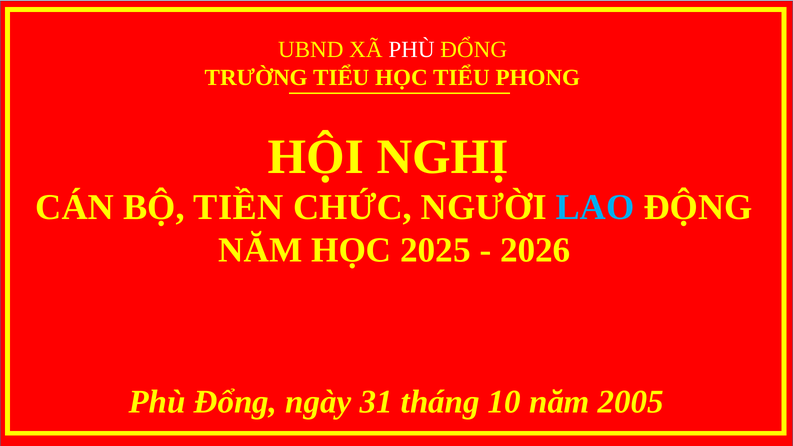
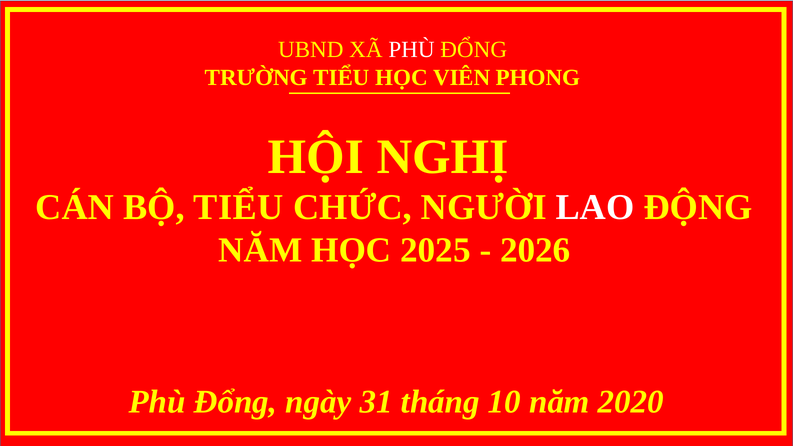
HỌC TIỂU: TIỂU -> VIÊN
BỘ TIỀN: TIỀN -> TIỂU
LAO colour: light blue -> white
2005: 2005 -> 2020
